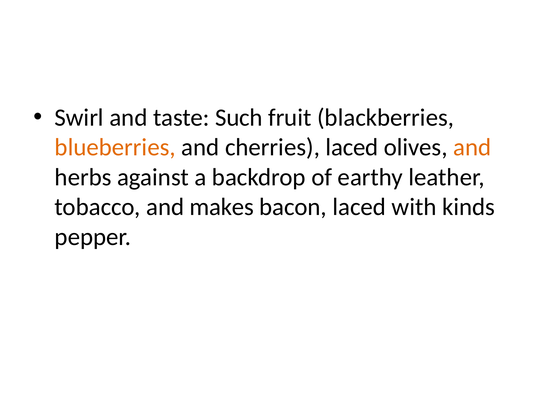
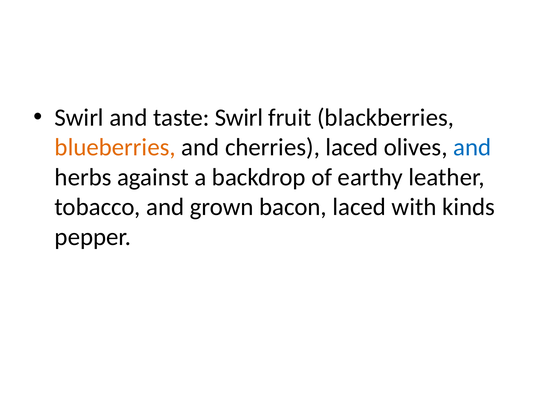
taste Such: Such -> Swirl
and at (472, 147) colour: orange -> blue
makes: makes -> grown
